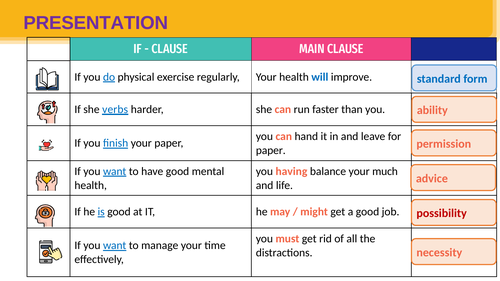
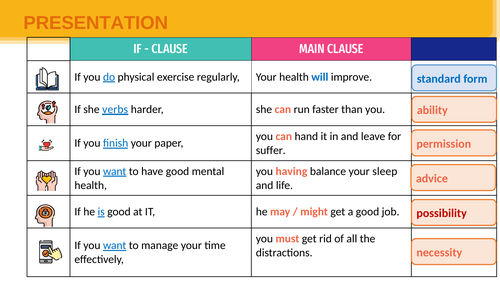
PRESENTATION colour: purple -> orange
paper at (271, 150): paper -> suffer
much: much -> sleep
